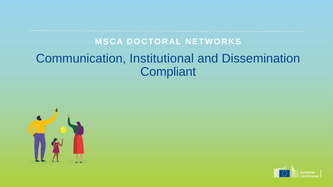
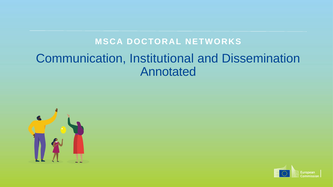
Compliant: Compliant -> Annotated
